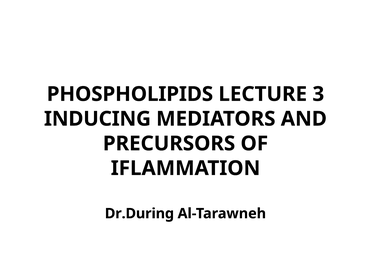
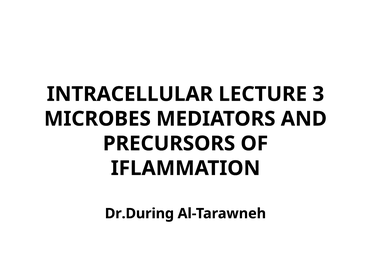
PHOSPHOLIPIDS: PHOSPHOLIPIDS -> INTRACELLULAR
INDUCING: INDUCING -> MICROBES
